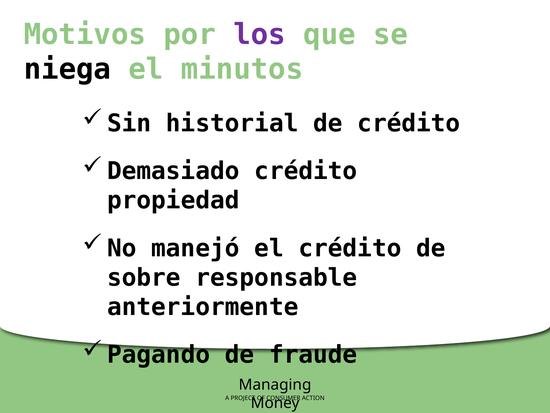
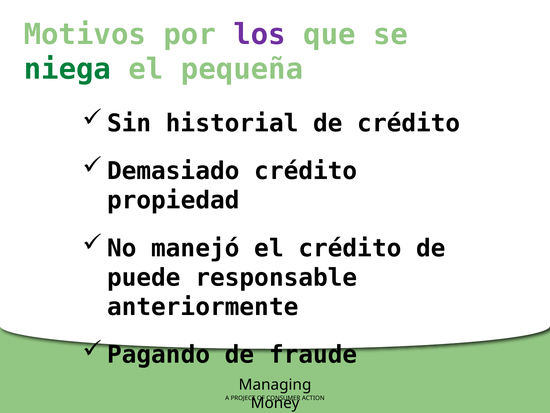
niega colour: black -> green
minutos: minutos -> pequeña
sobre: sobre -> puede
